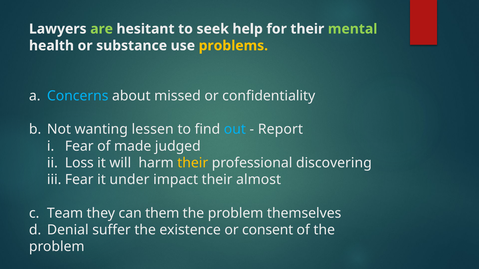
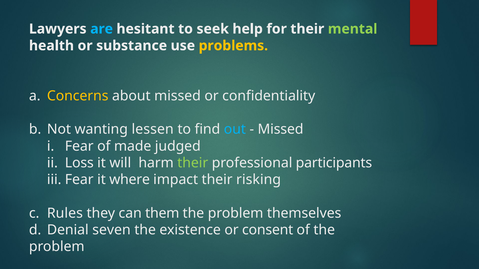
are colour: light green -> light blue
Concerns colour: light blue -> yellow
Report at (280, 130): Report -> Missed
their at (193, 163) colour: yellow -> light green
discovering: discovering -> participants
under: under -> where
almost: almost -> risking
Team: Team -> Rules
suffer: suffer -> seven
